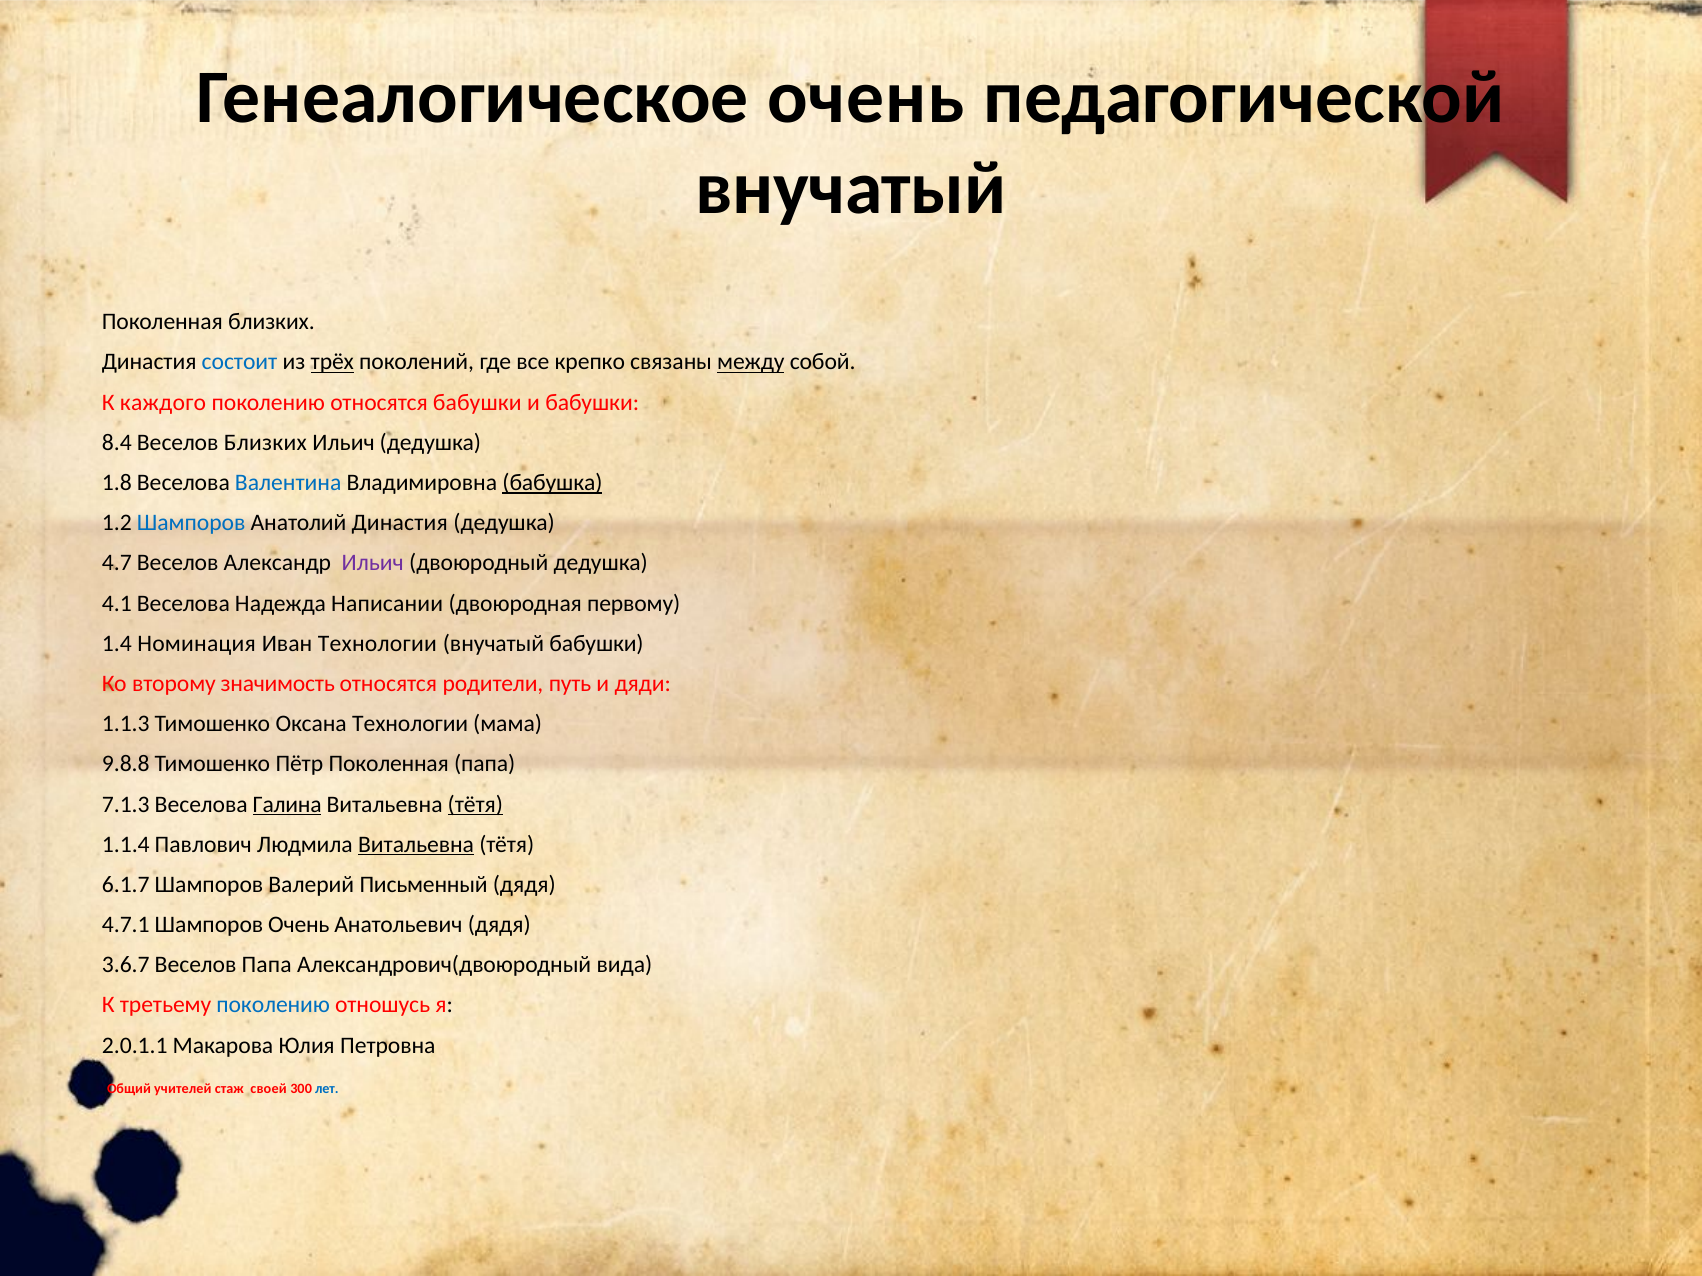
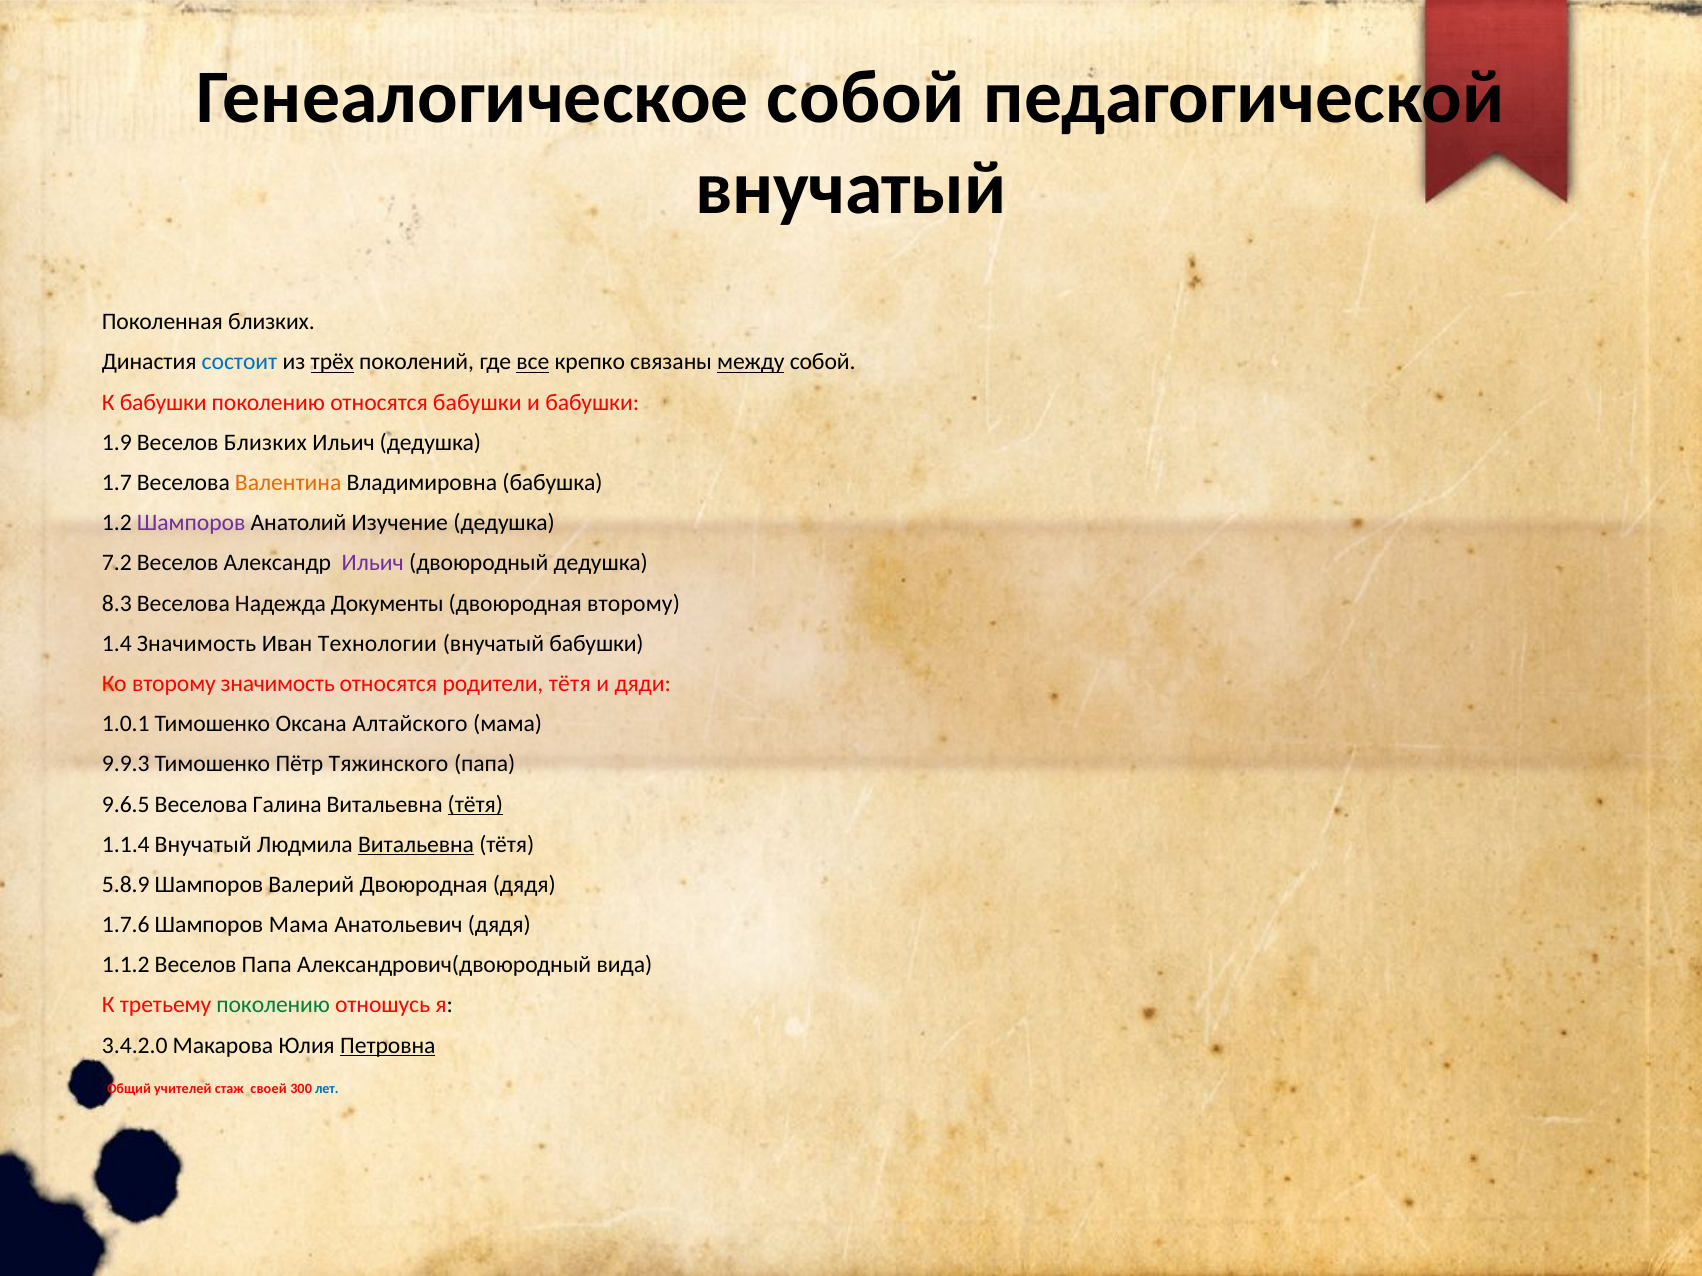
Генеалогическое очень: очень -> собой
все underline: none -> present
К каждого: каждого -> бабушки
8.4: 8.4 -> 1.9
1.8: 1.8 -> 1.7
Валентина colour: blue -> orange
бабушка underline: present -> none
Шампоров at (191, 523) colour: blue -> purple
Анатолий Династия: Династия -> Изучение
4.7: 4.7 -> 7.2
4.1: 4.1 -> 8.3
Написании: Написании -> Документы
двоюродная первому: первому -> второму
1.4 Номинация: Номинация -> Значимость
родители путь: путь -> тётя
1.1.3: 1.1.3 -> 1.0.1
Оксана Технологии: Технологии -> Алтайского
9.8.8: 9.8.8 -> 9.9.3
Пётр Поколенная: Поколенная -> Тяжинского
7.1.3: 7.1.3 -> 9.6.5
Галина underline: present -> none
1.1.4 Павлович: Павлович -> Внучатый
6.1.7: 6.1.7 -> 5.8.9
Валерий Письменный: Письменный -> Двоюродная
4.7.1: 4.7.1 -> 1.7.6
Шампоров Очень: Очень -> Мама
3.6.7: 3.6.7 -> 1.1.2
поколению at (273, 1006) colour: blue -> green
2.0.1.1: 2.0.1.1 -> 3.4.2.0
Петровна underline: none -> present
